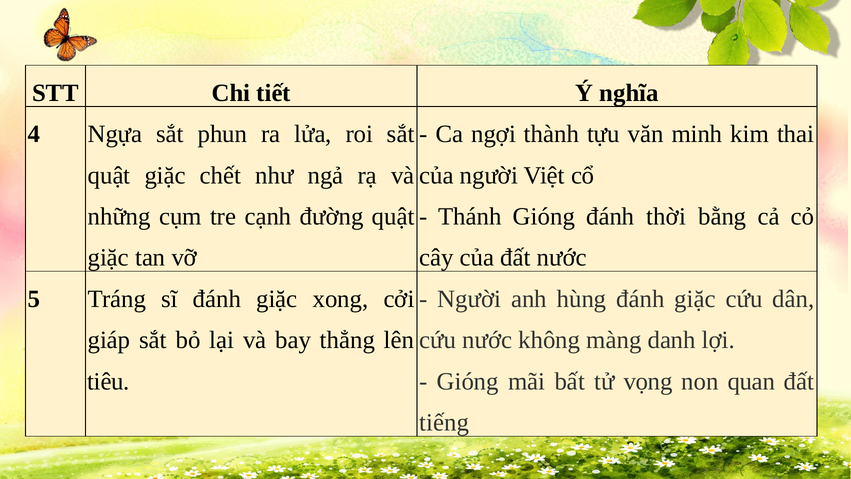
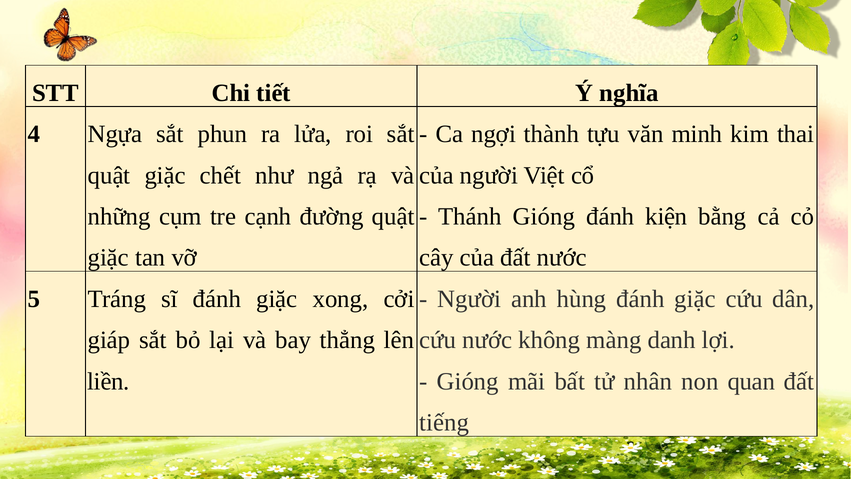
thời: thời -> kiện
tiêu: tiêu -> liền
vọng: vọng -> nhân
